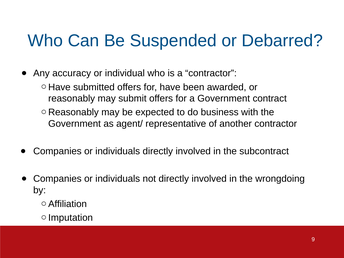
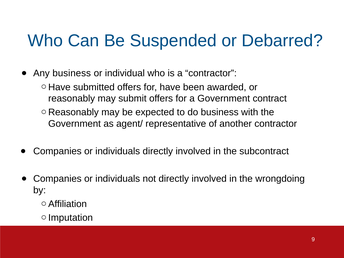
Any accuracy: accuracy -> business
